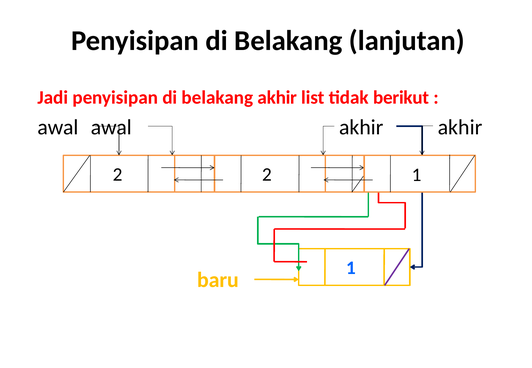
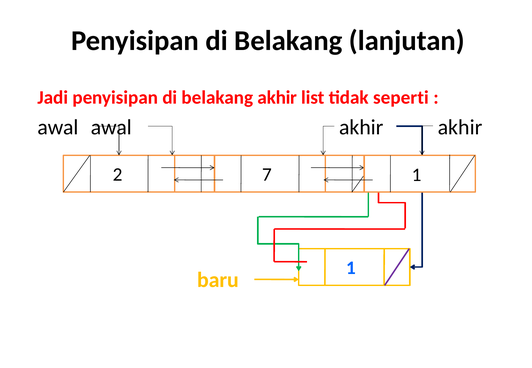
berikut: berikut -> seperti
2 2: 2 -> 7
